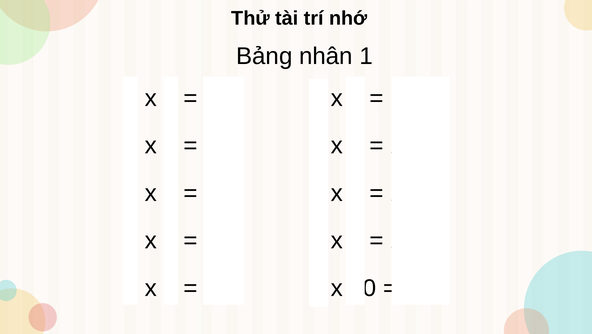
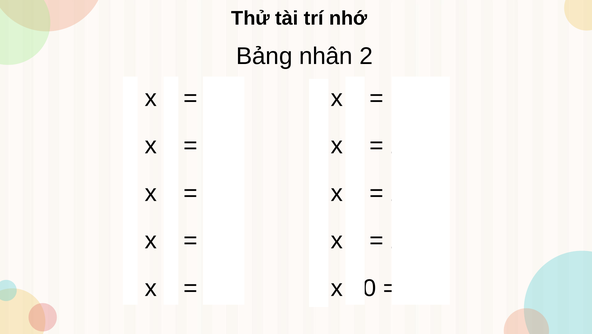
nhân 1: 1 -> 2
